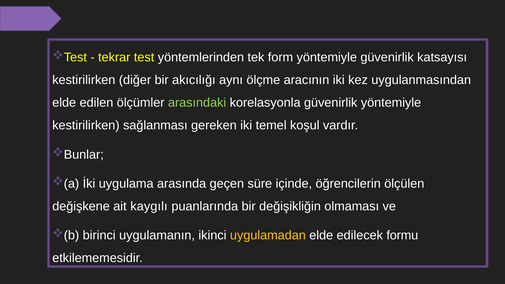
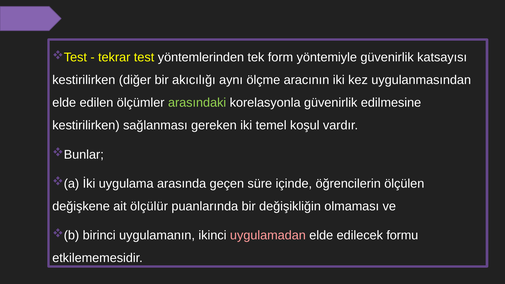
güvenirlik yöntemiyle: yöntemiyle -> edilmesine
kaygılı: kaygılı -> ölçülür
uygulamadan colour: yellow -> pink
